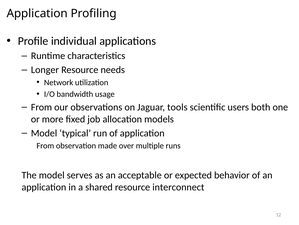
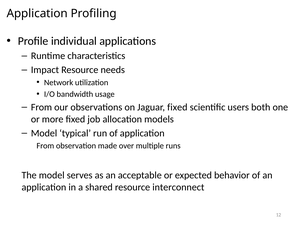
Longer: Longer -> Impact
Jaguar tools: tools -> fixed
